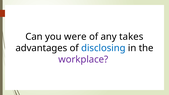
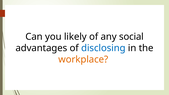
were: were -> likely
takes: takes -> social
workplace colour: purple -> orange
